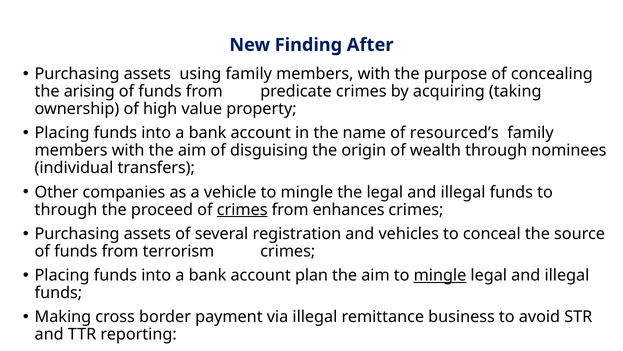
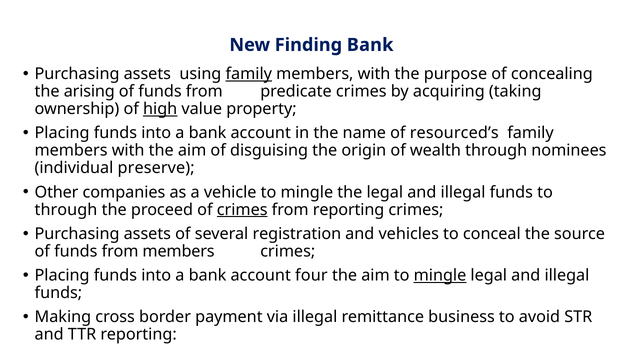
Finding After: After -> Bank
family at (249, 74) underline: none -> present
high underline: none -> present
transfers: transfers -> preserve
from enhances: enhances -> reporting
from terrorism: terrorism -> members
plan: plan -> four
